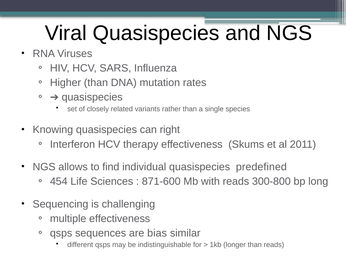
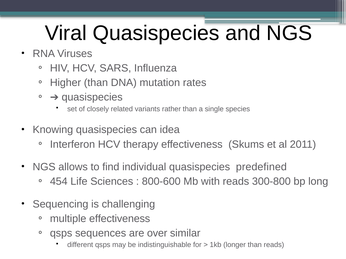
right: right -> idea
871-600: 871-600 -> 800-600
bias: bias -> over
